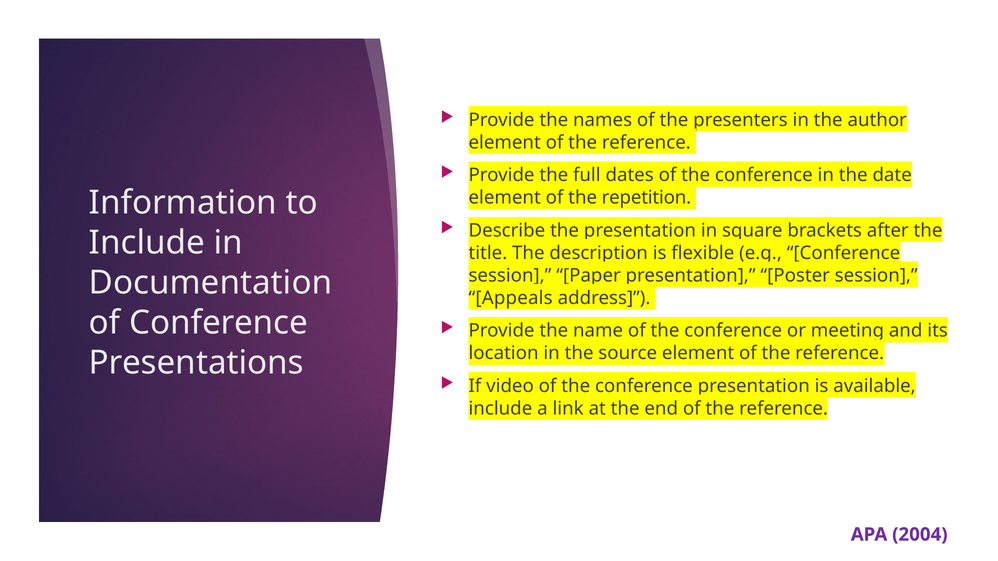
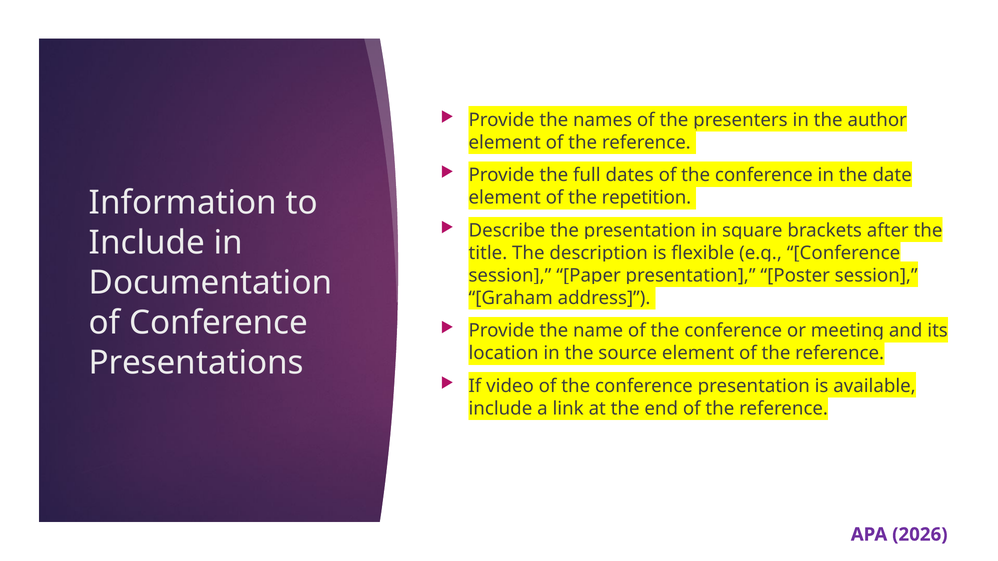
Appeals: Appeals -> Graham
2004: 2004 -> 2026
